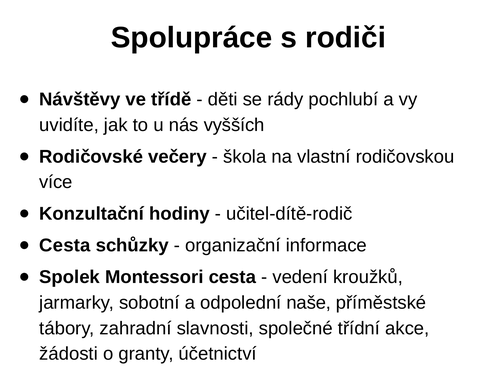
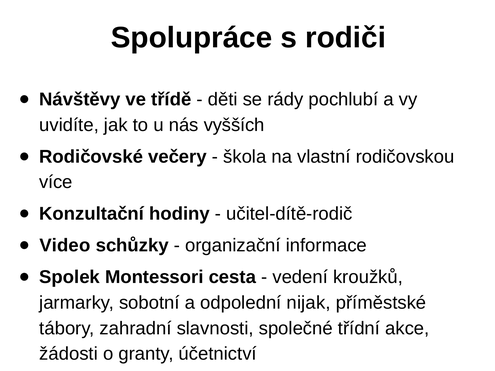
Cesta at (65, 246): Cesta -> Video
naše: naše -> nijak
